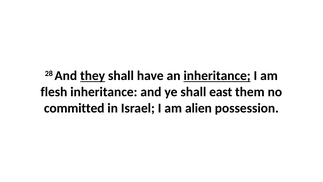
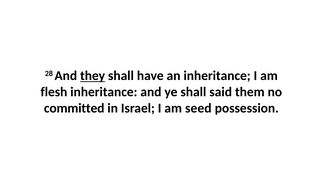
inheritance at (217, 76) underline: present -> none
east: east -> said
alien: alien -> seed
